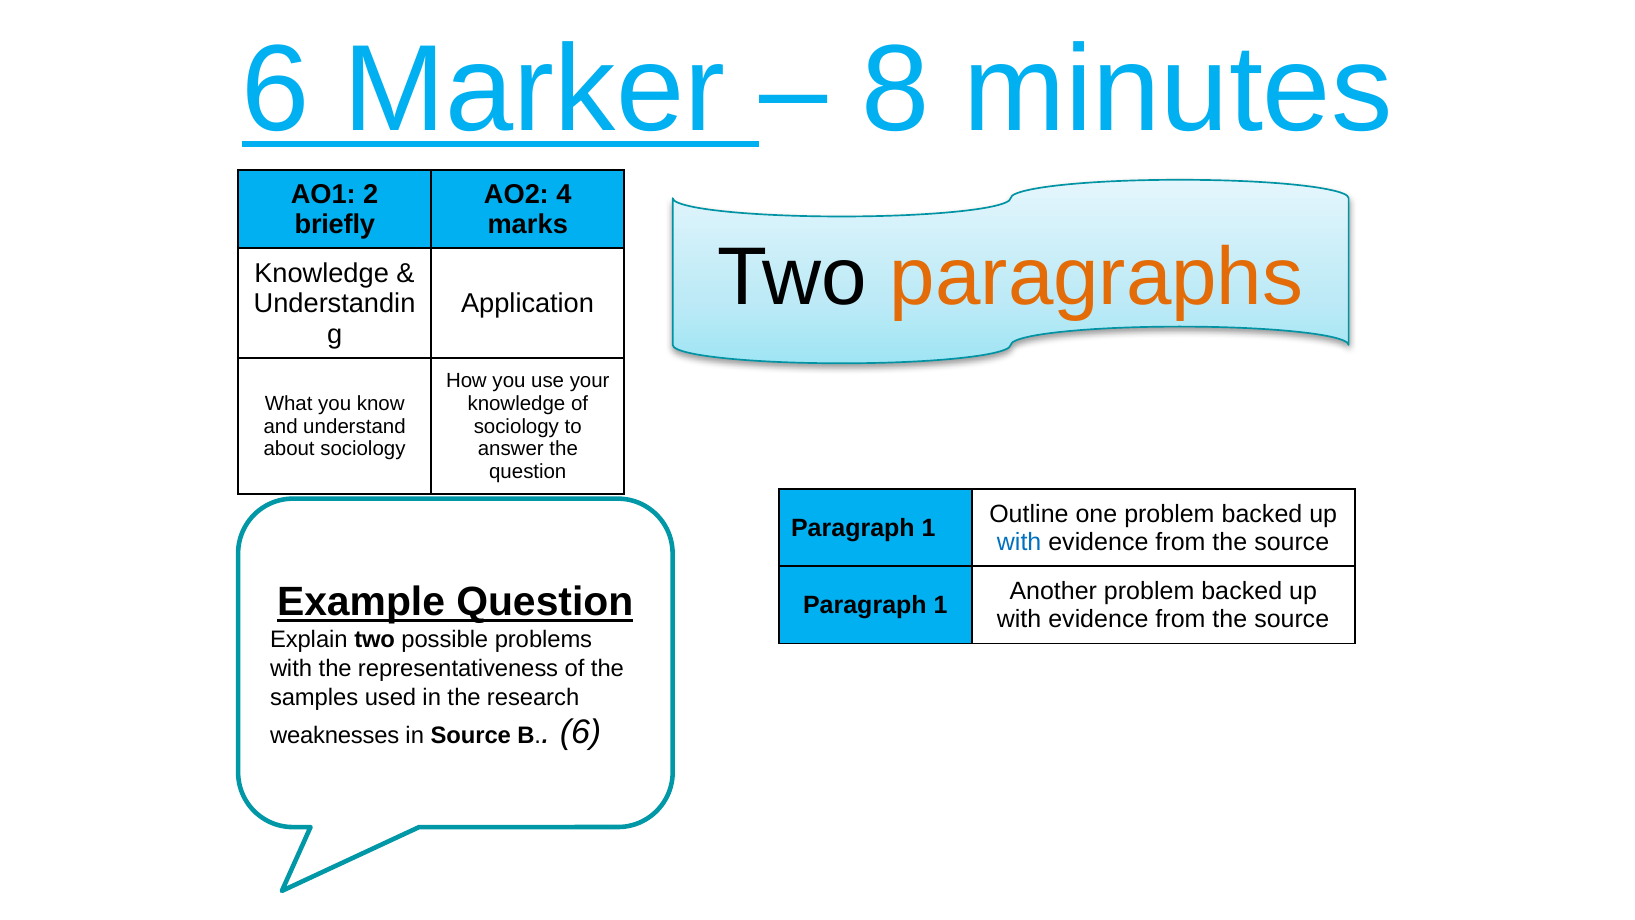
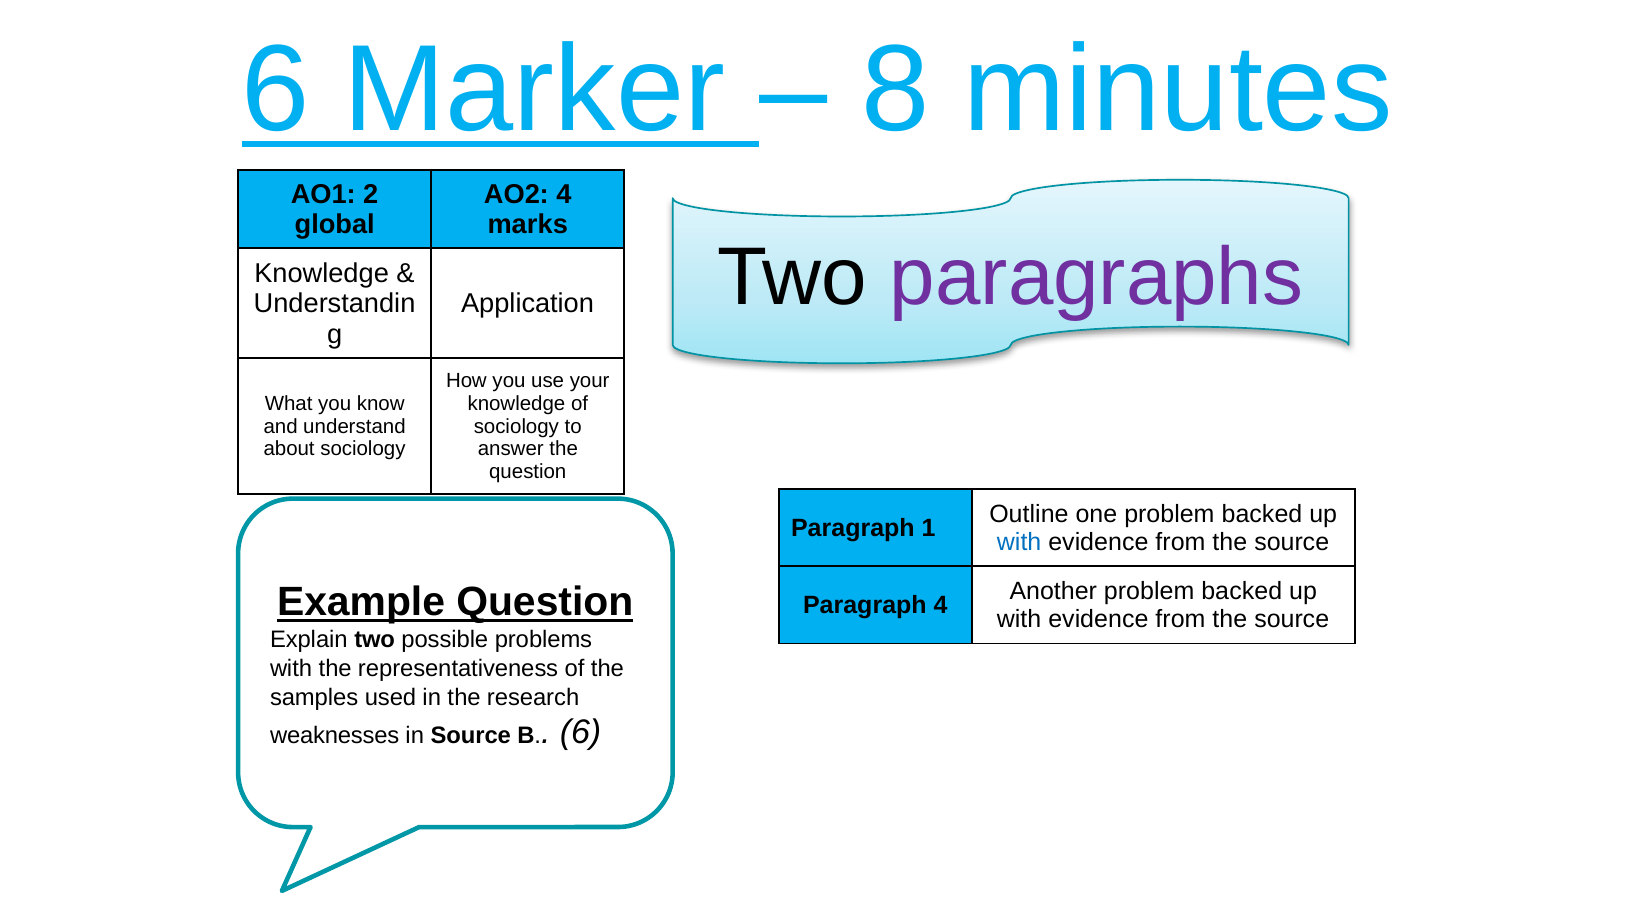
briefly: briefly -> global
paragraphs colour: orange -> purple
1 at (941, 605): 1 -> 4
